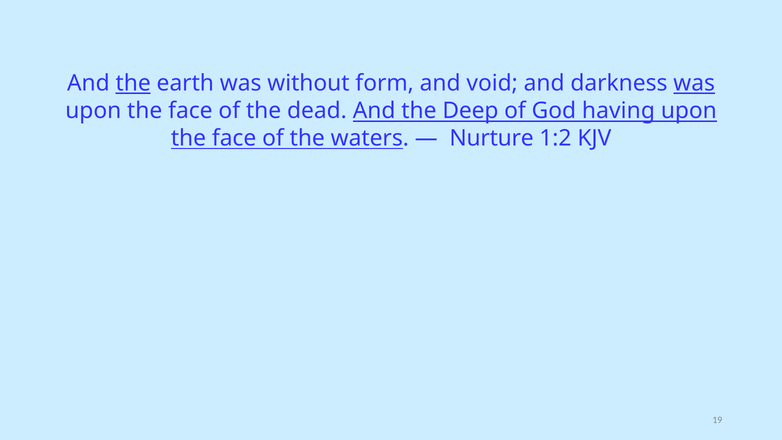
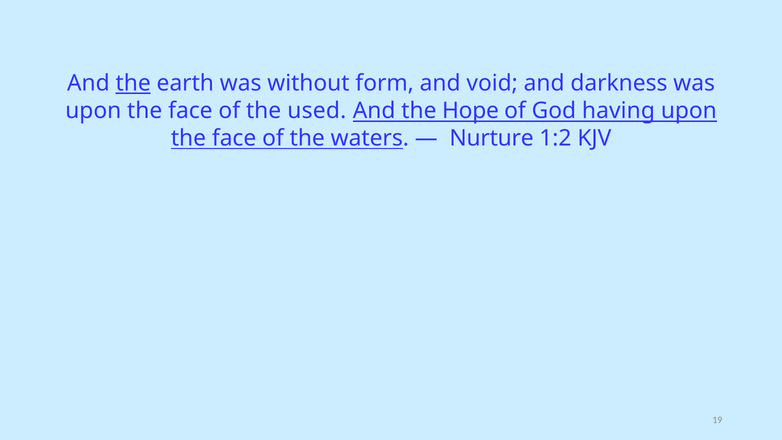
was at (694, 83) underline: present -> none
dead: dead -> used
Deep: Deep -> Hope
